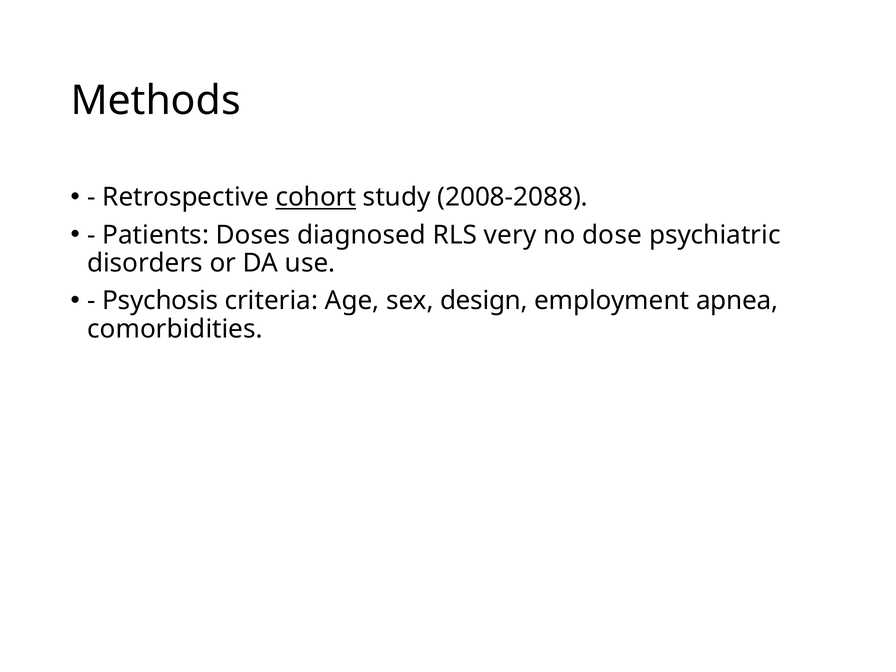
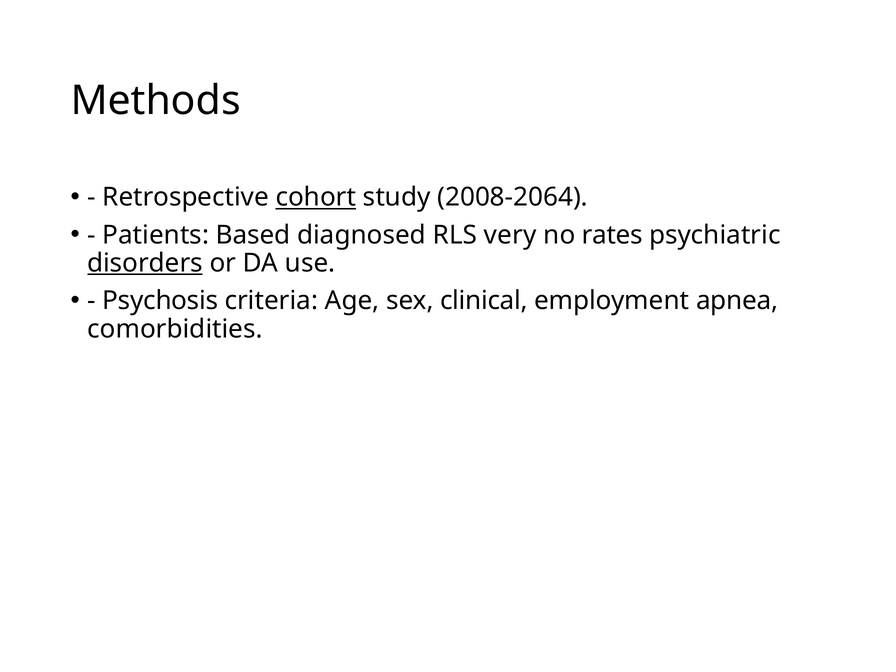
2008-2088: 2008-2088 -> 2008-2064
Doses: Doses -> Based
dose: dose -> rates
disorders underline: none -> present
design: design -> clinical
